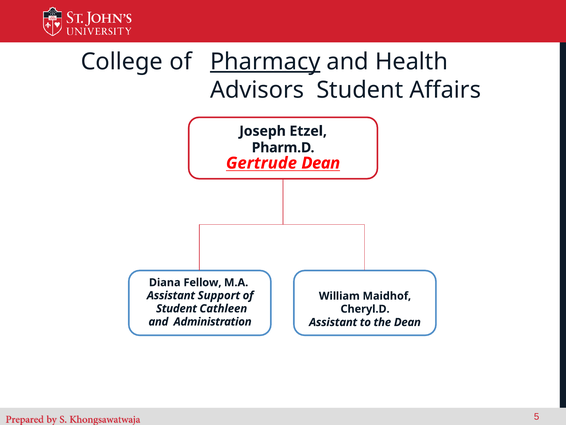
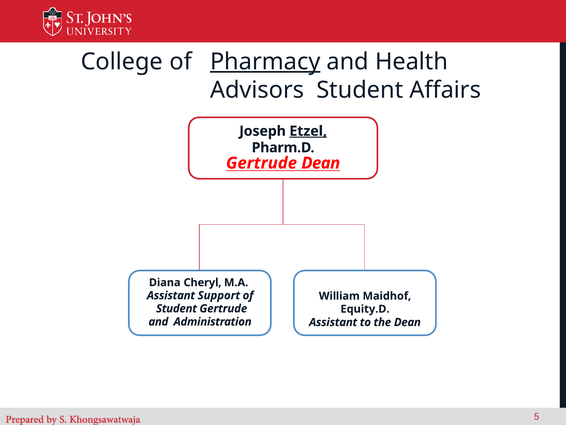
Etzel underline: none -> present
Fellow: Fellow -> Cheryl
Student Cathleen: Cathleen -> Gertrude
Cheryl.D: Cheryl.D -> Equity.D
